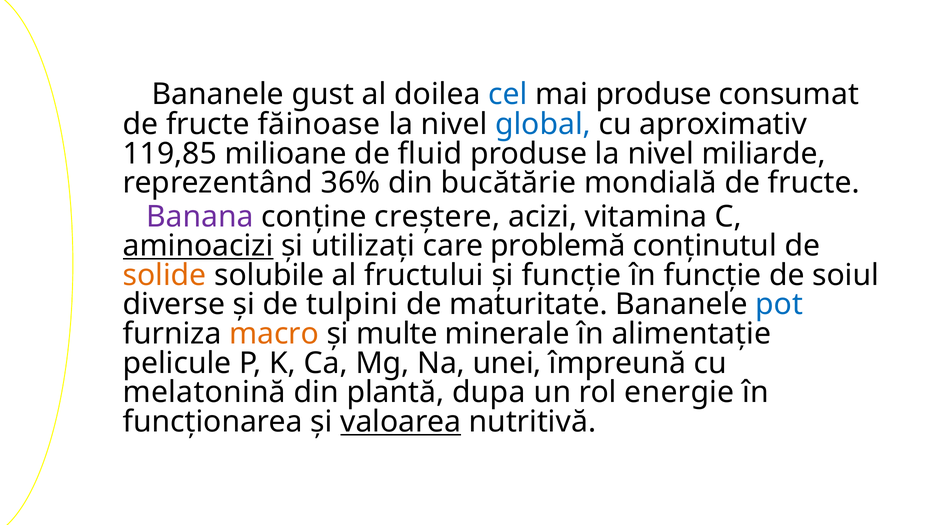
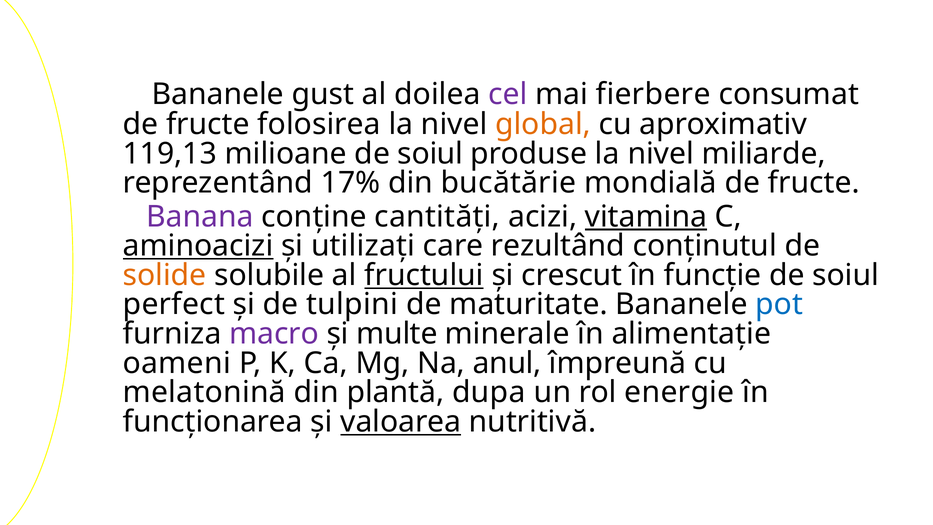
cel colour: blue -> purple
mai produse: produse -> fierbere
făinoase: făinoase -> folosirea
global colour: blue -> orange
119,85: 119,85 -> 119,13
milioane de fluid: fluid -> soiul
36%: 36% -> 17%
creștere: creștere -> cantități
vitamina underline: none -> present
problemă: problemă -> rezultând
fructului underline: none -> present
și funcție: funcție -> crescut
diverse: diverse -> perfect
macro colour: orange -> purple
pelicule: pelicule -> oameni
unei: unei -> anul
